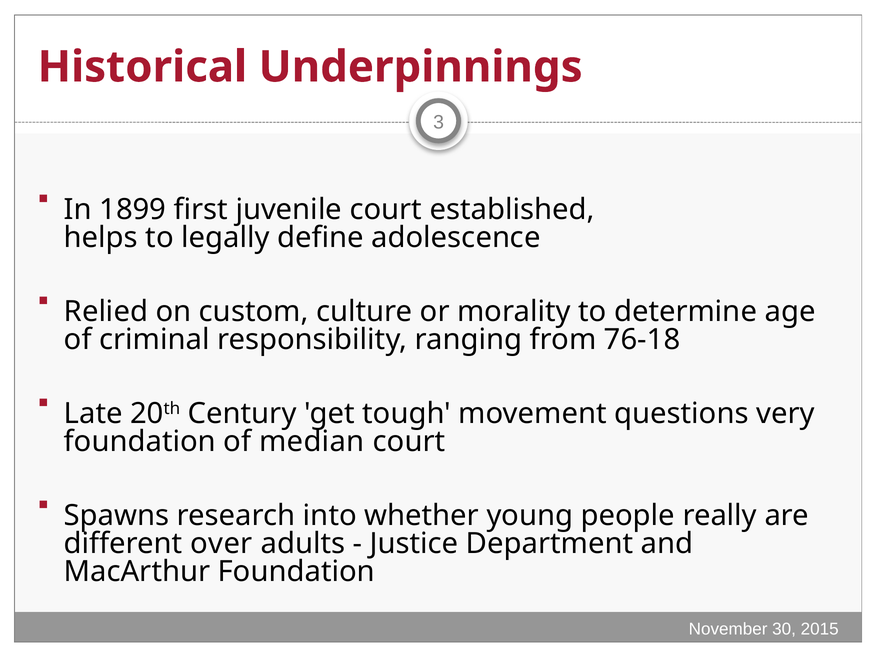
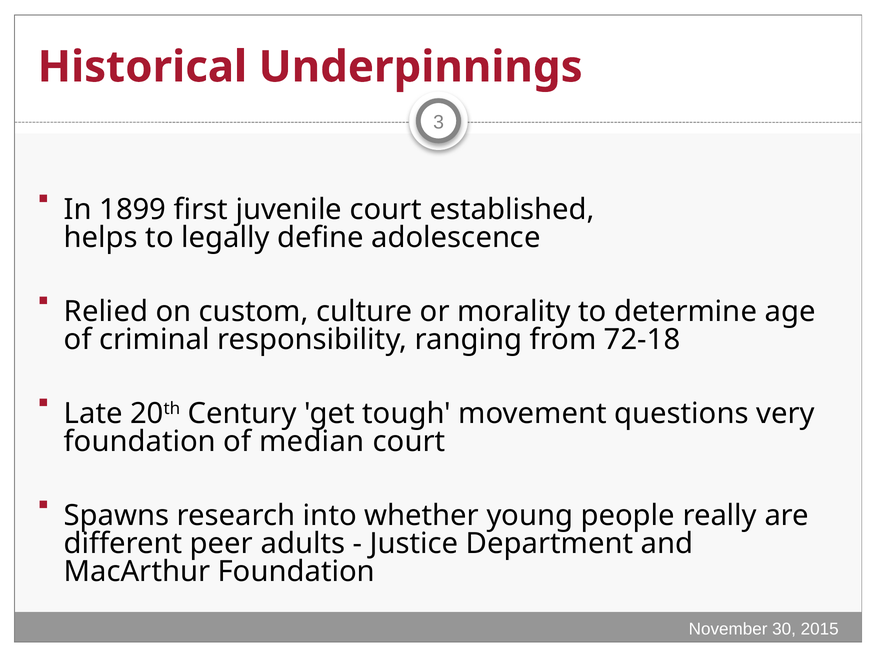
76-18: 76-18 -> 72-18
over: over -> peer
